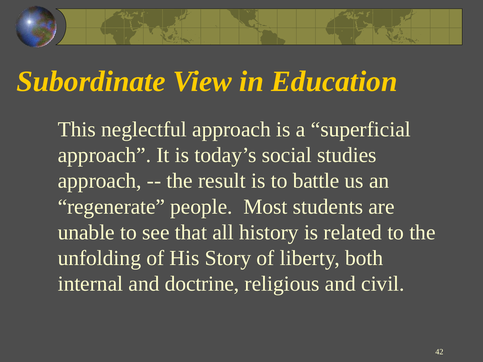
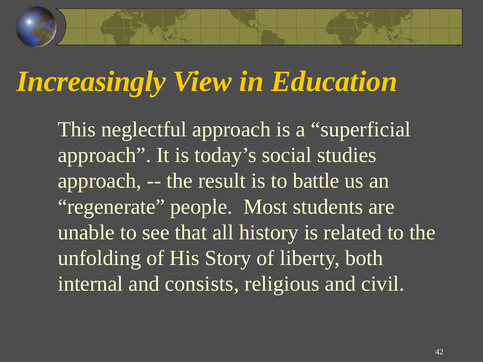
Subordinate: Subordinate -> Increasingly
doctrine: doctrine -> consists
